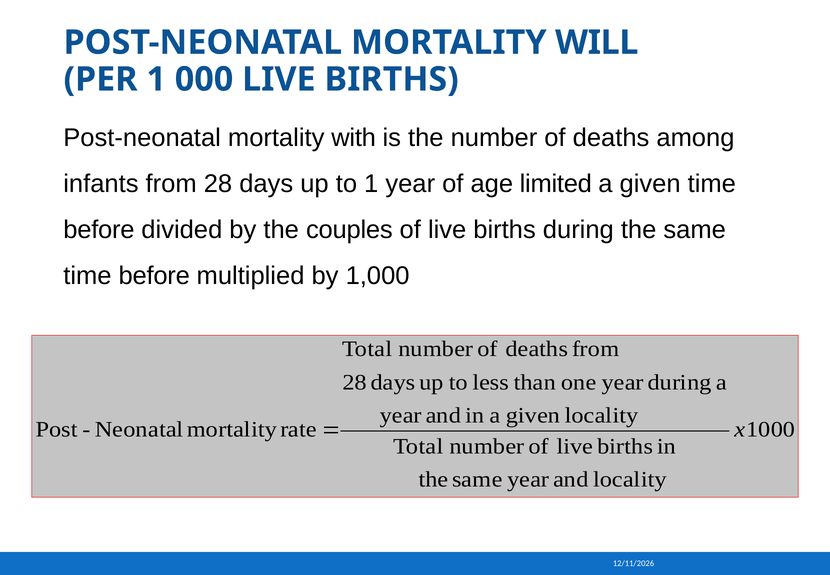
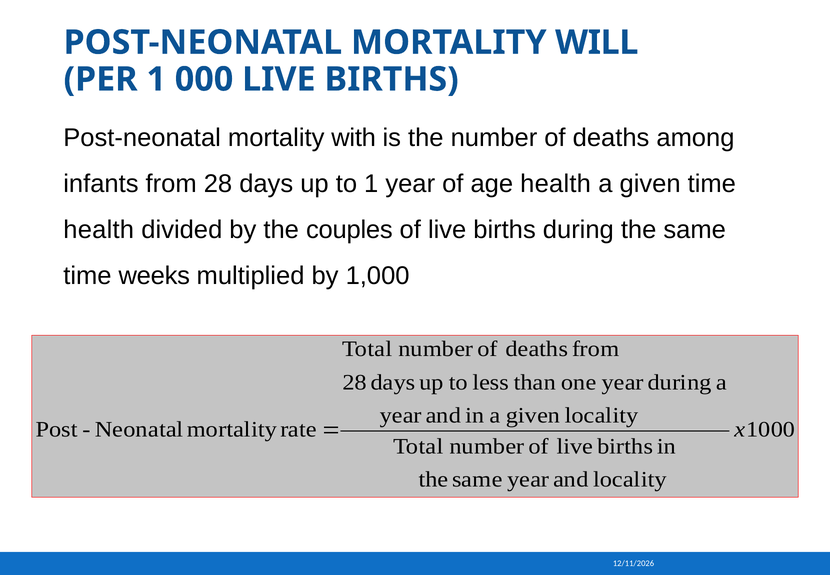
age limited: limited -> health
before at (99, 230): before -> health
before at (154, 276): before -> weeks
